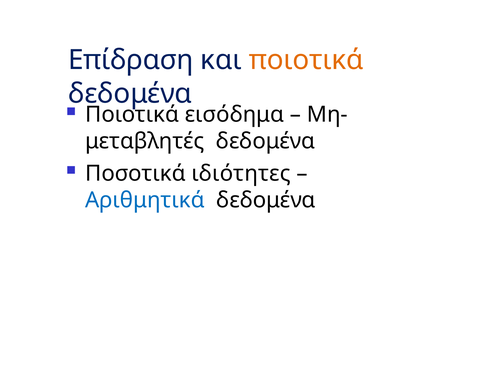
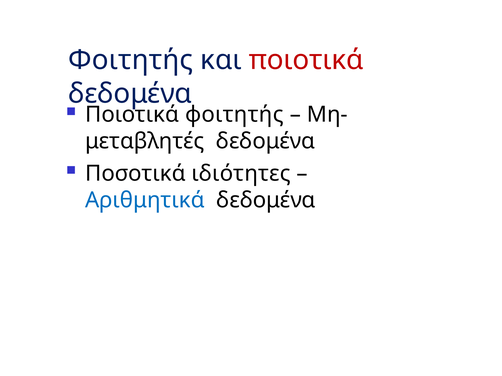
Επίδραση at (131, 60): Επίδραση -> Φοιτητής
ποιοτικά at (306, 60) colour: orange -> red
Ποιοτικά εισόδημα: εισόδημα -> φοιτητής
